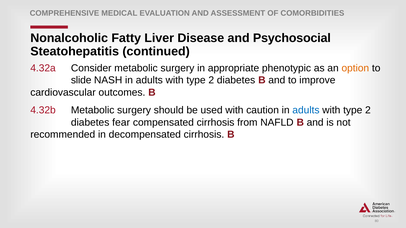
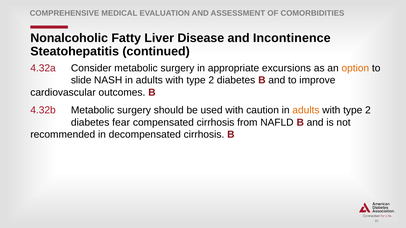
Psychosocial: Psychosocial -> Incontinence
phenotypic: phenotypic -> excursions
adults at (306, 110) colour: blue -> orange
